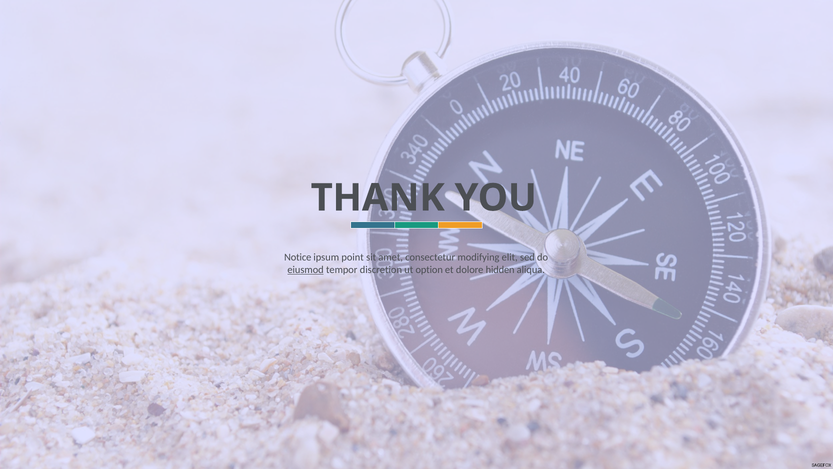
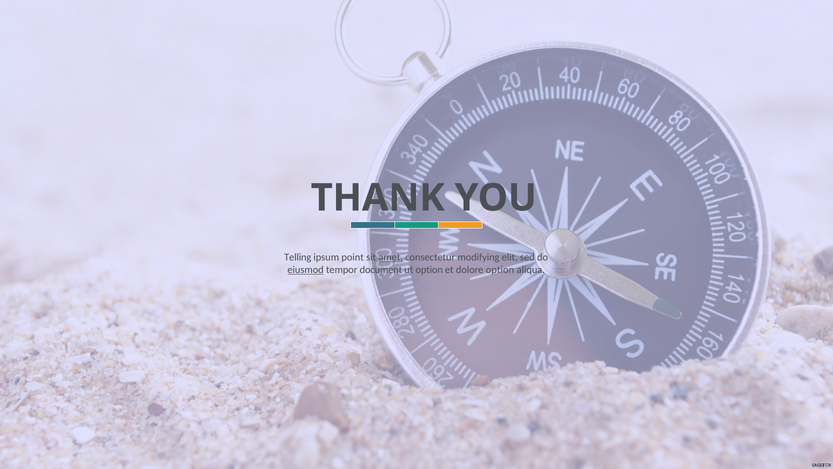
Notice: Notice -> Telling
amet underline: none -> present
discretion: discretion -> document
dolore hidden: hidden -> option
